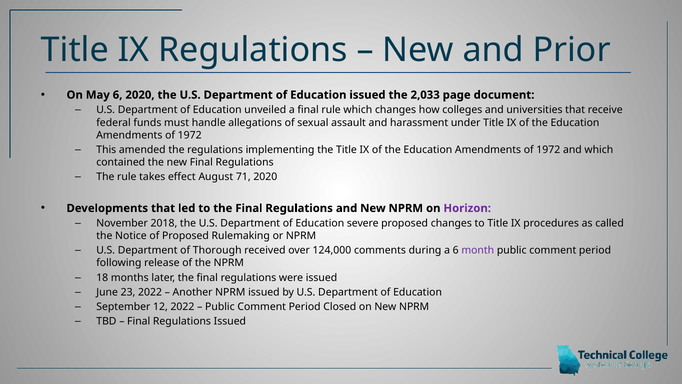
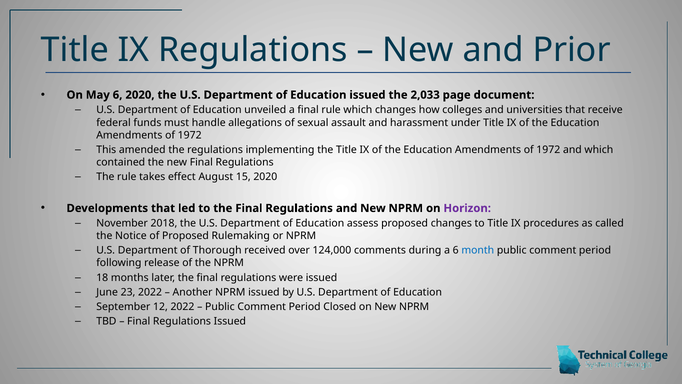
71: 71 -> 15
severe: severe -> assess
month colour: purple -> blue
